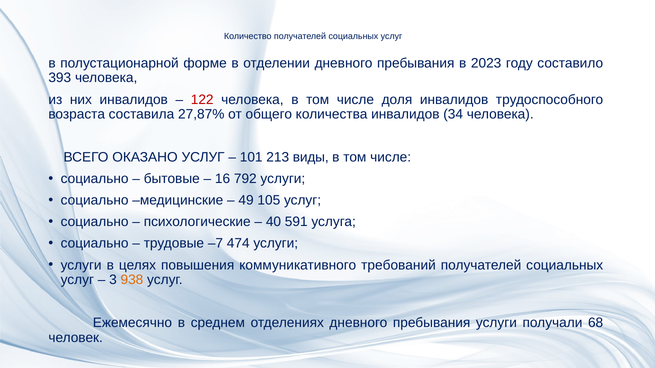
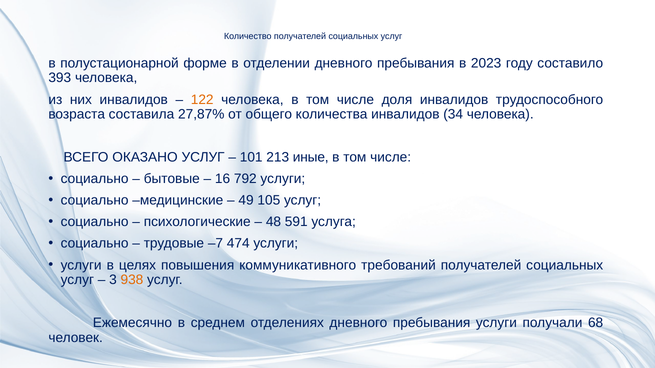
122 colour: red -> orange
виды: виды -> иные
40: 40 -> 48
